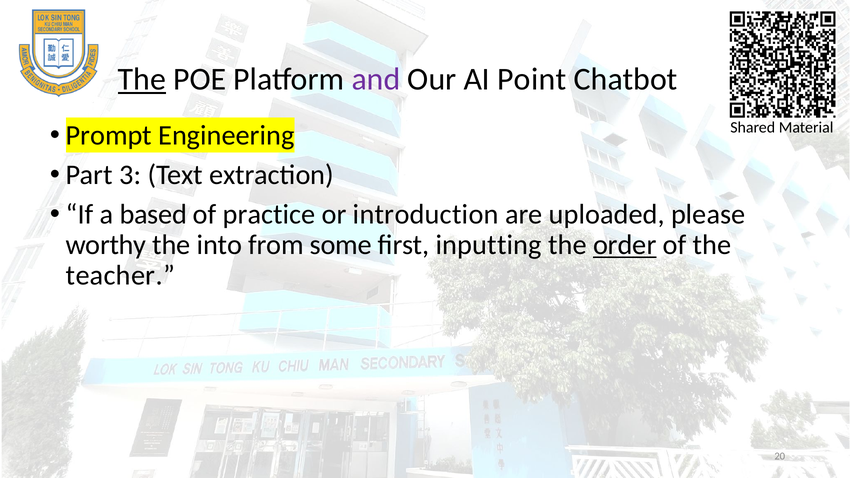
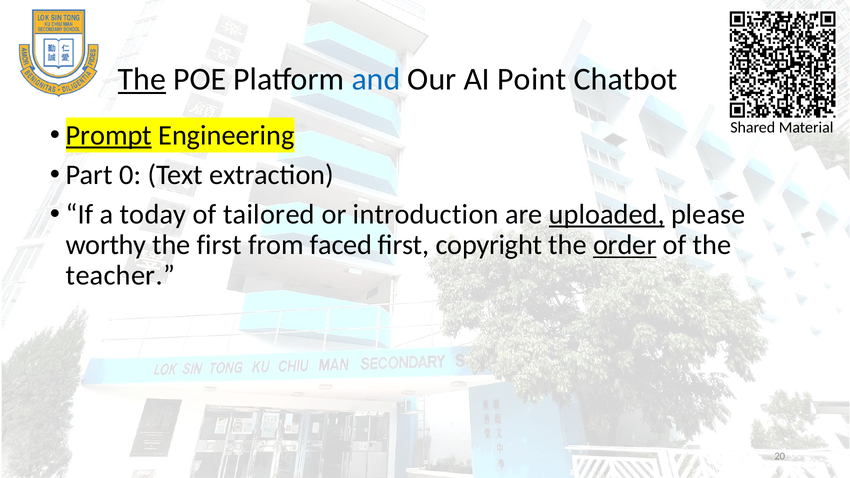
and colour: purple -> blue
Prompt underline: none -> present
3: 3 -> 0
based: based -> today
practice: practice -> tailored
uploaded underline: none -> present
the into: into -> first
some: some -> faced
inputting: inputting -> copyright
